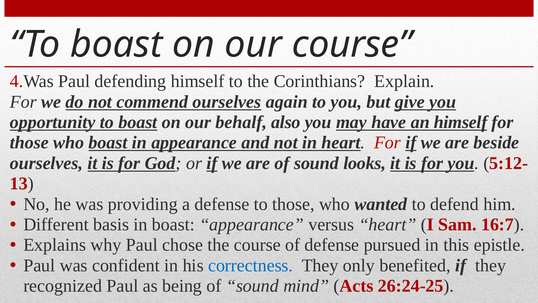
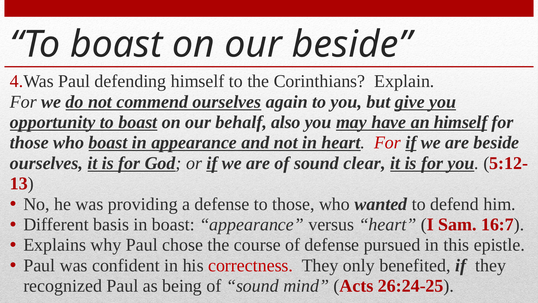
our course: course -> beside
looks: looks -> clear
correctness colour: blue -> red
